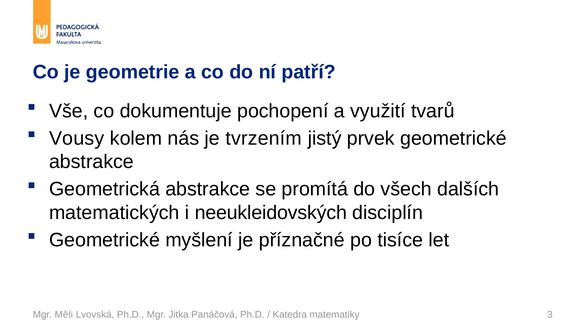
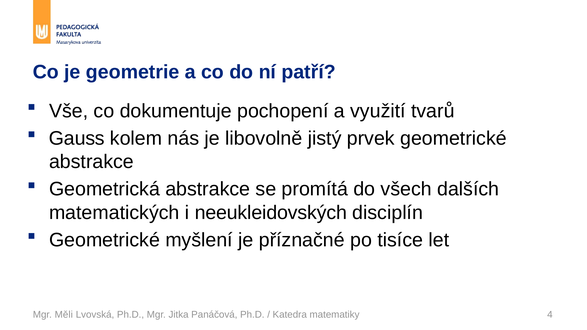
Vousy: Vousy -> Gauss
tvrzením: tvrzením -> libovolně
3: 3 -> 4
